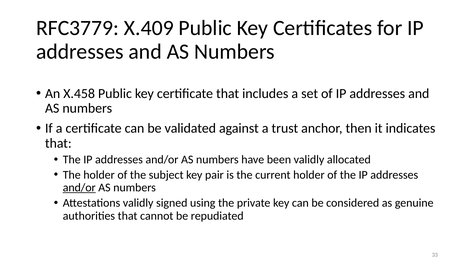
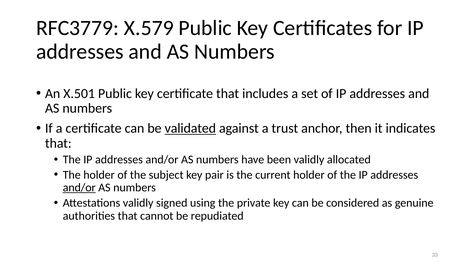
X.409: X.409 -> X.579
X.458: X.458 -> X.501
validated underline: none -> present
